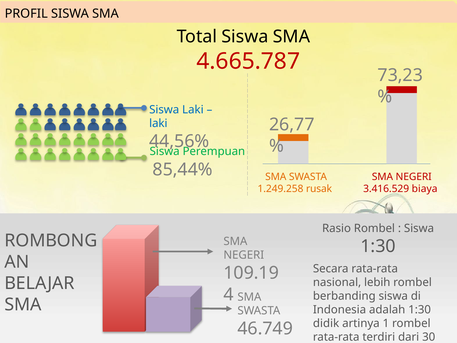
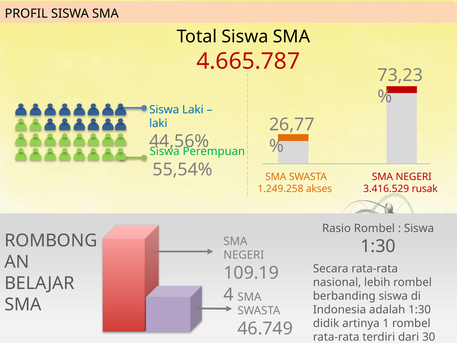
85,44%: 85,44% -> 55,54%
rusak: rusak -> akses
biaya: biaya -> rusak
